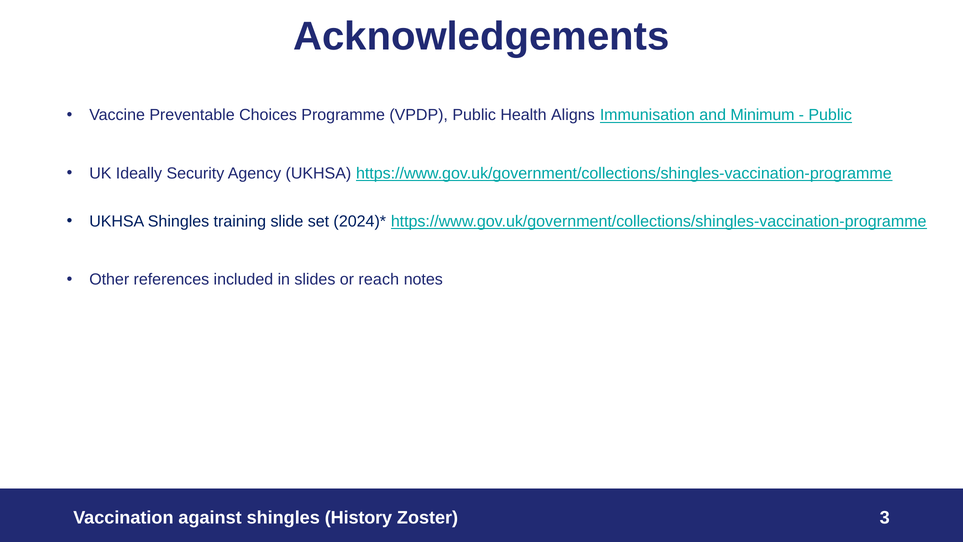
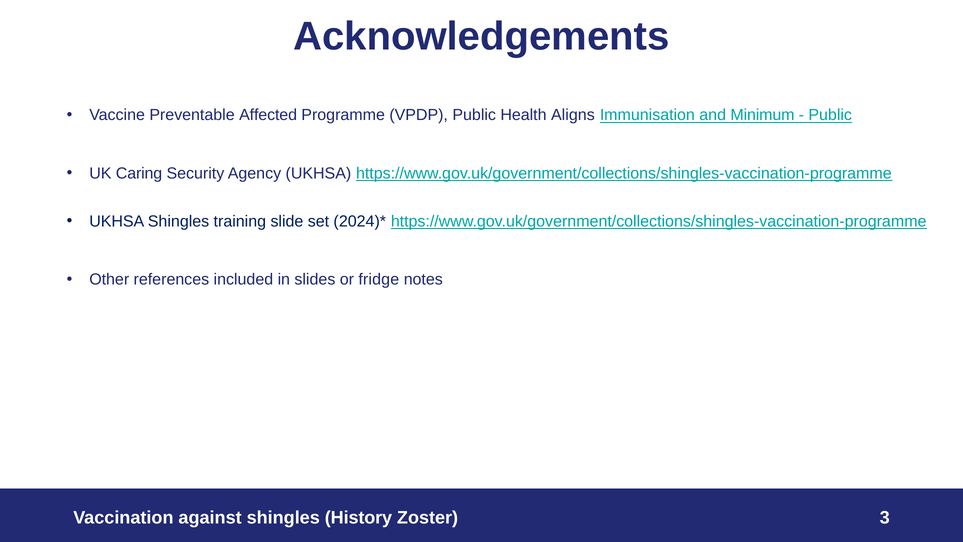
Choices: Choices -> Affected
Ideally: Ideally -> Caring
reach: reach -> fridge
